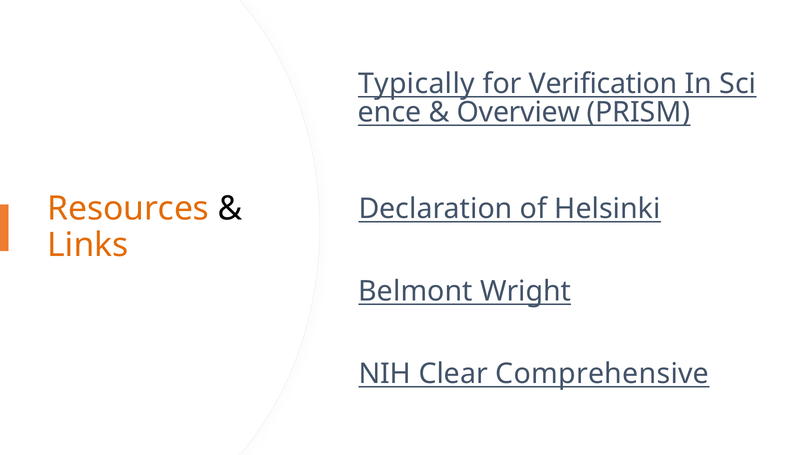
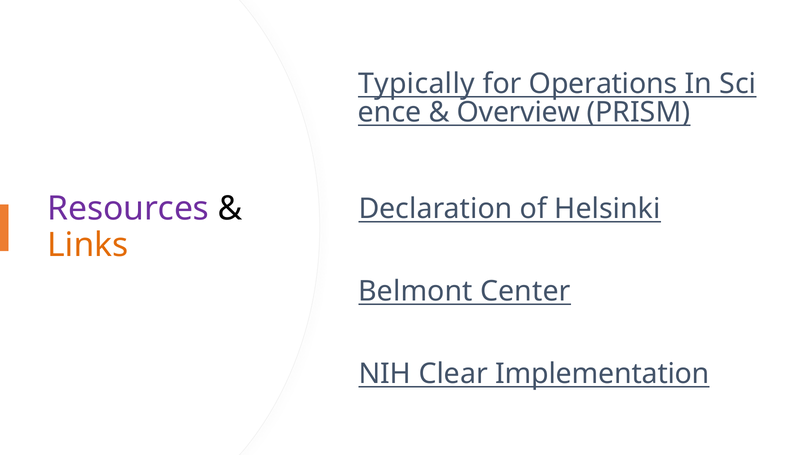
Verification: Verification -> Operations
Resources colour: orange -> purple
Wright: Wright -> Center
Comprehensive: Comprehensive -> Implementation
